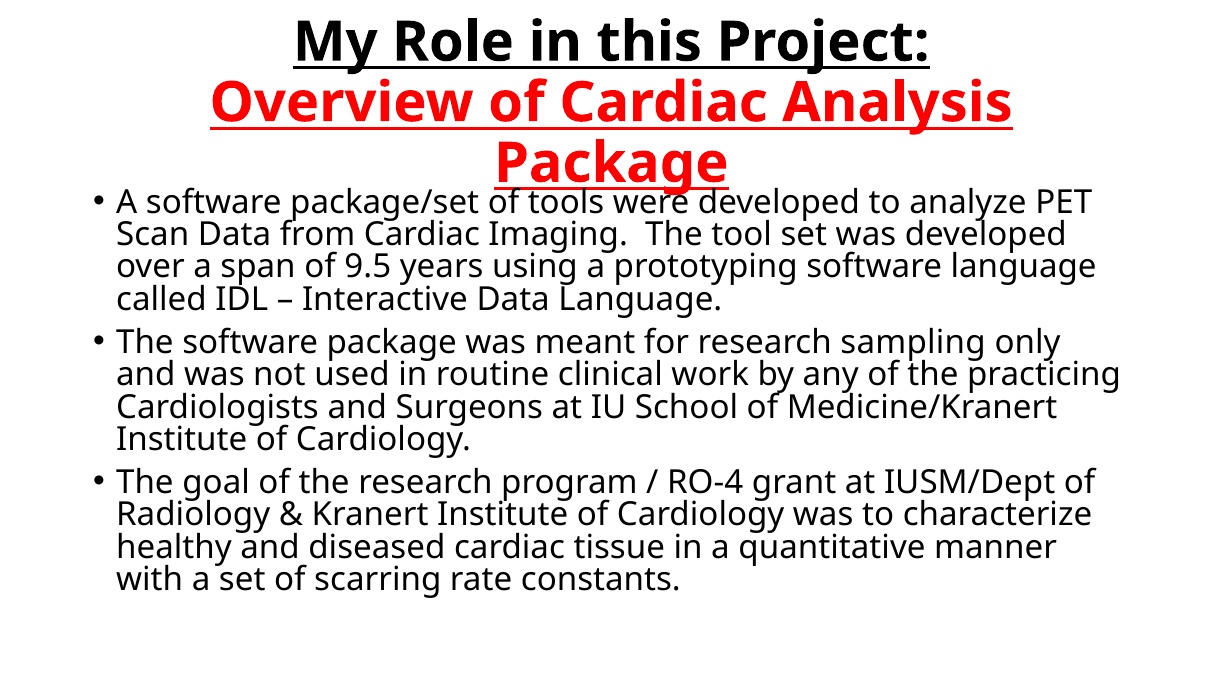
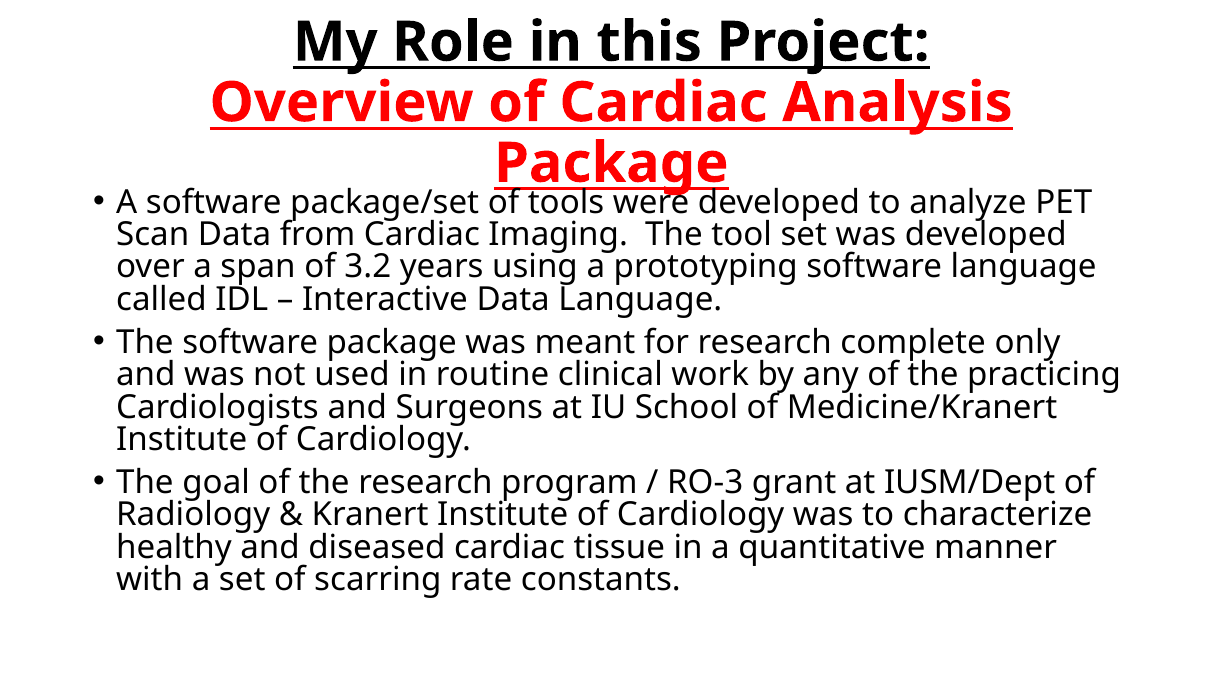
9.5: 9.5 -> 3.2
sampling: sampling -> complete
RO-4: RO-4 -> RO-3
